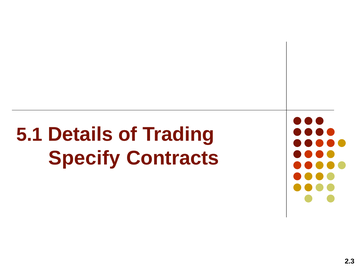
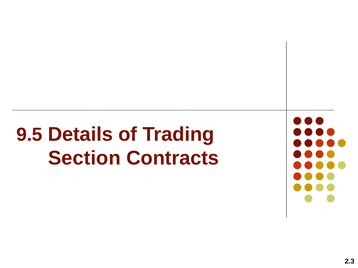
5.1: 5.1 -> 9.5
Specify: Specify -> Section
